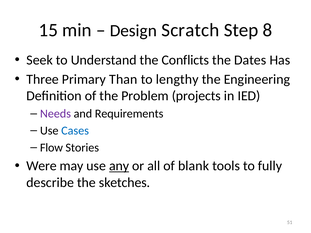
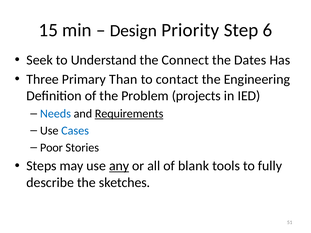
Scratch: Scratch -> Priority
8: 8 -> 6
Conflicts: Conflicts -> Connect
lengthy: lengthy -> contact
Needs colour: purple -> blue
Requirements underline: none -> present
Flow: Flow -> Poor
Were: Were -> Steps
